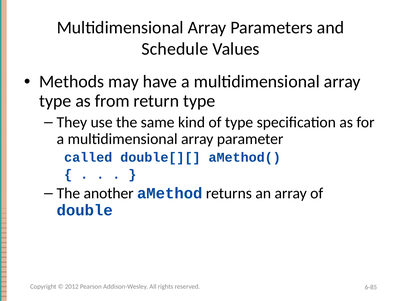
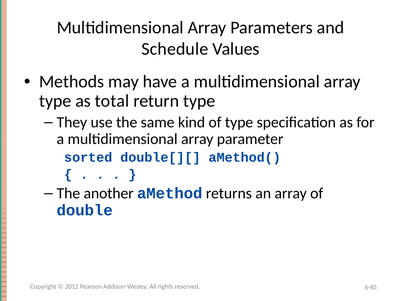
from: from -> total
called: called -> sorted
